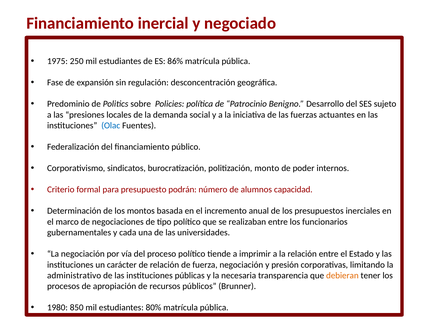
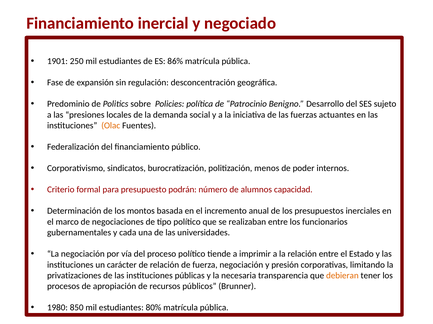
1975: 1975 -> 1901
Olac colour: blue -> orange
monto: monto -> menos
administrativo: administrativo -> privatizaciones
